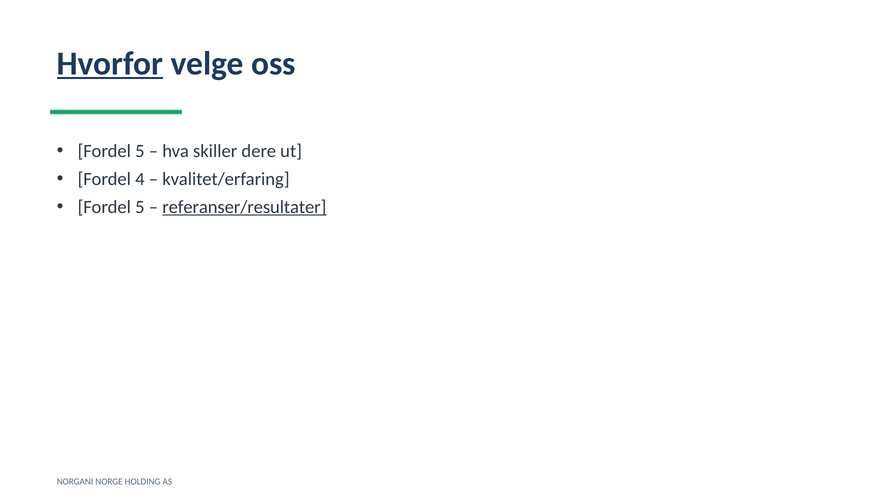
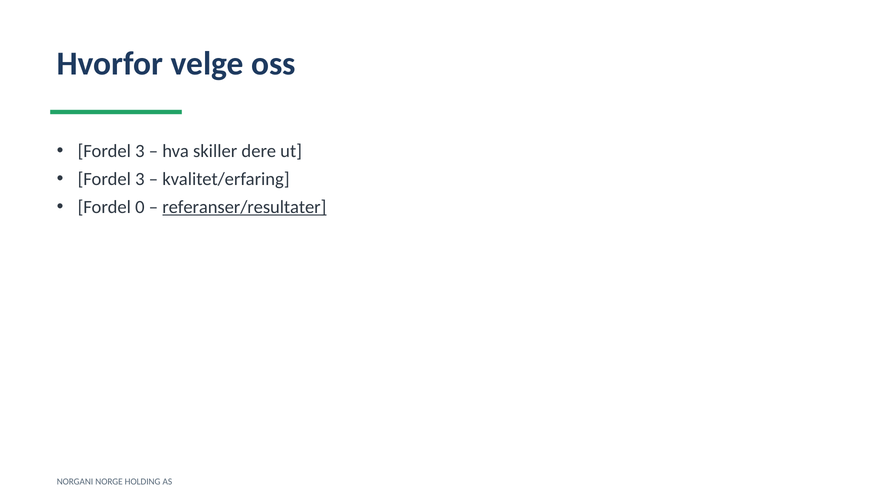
Hvorfor underline: present -> none
5 at (140, 151): 5 -> 3
4 at (140, 179): 4 -> 3
5 at (140, 207): 5 -> 0
